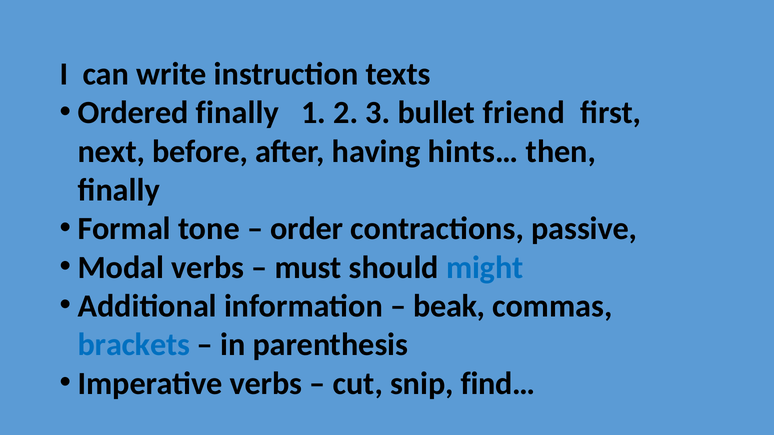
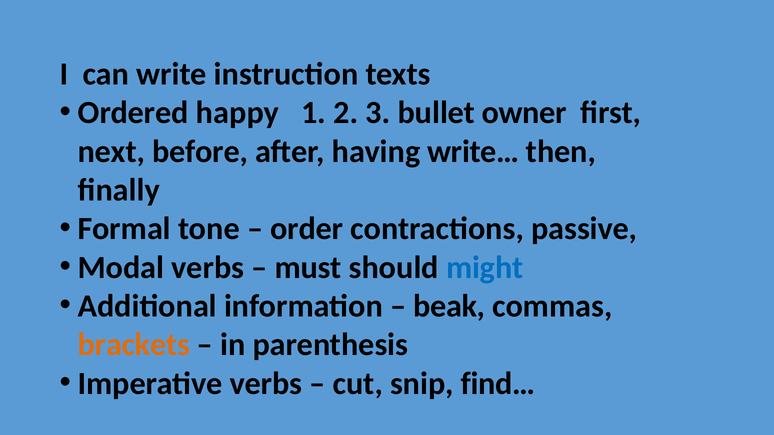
Ordered finally: finally -> happy
friend: friend -> owner
hints…: hints… -> write…
brackets colour: blue -> orange
